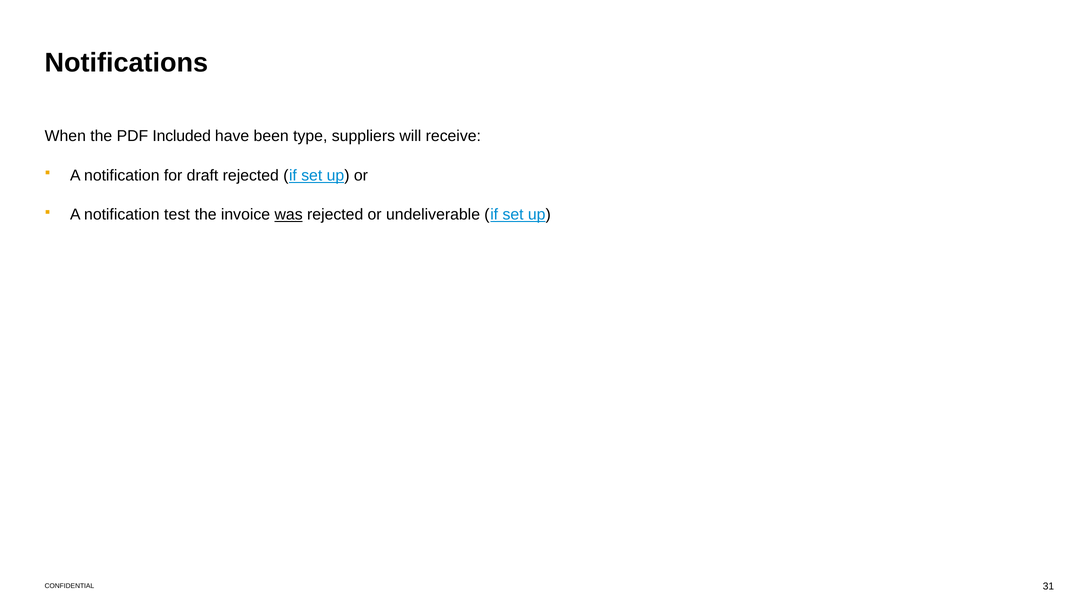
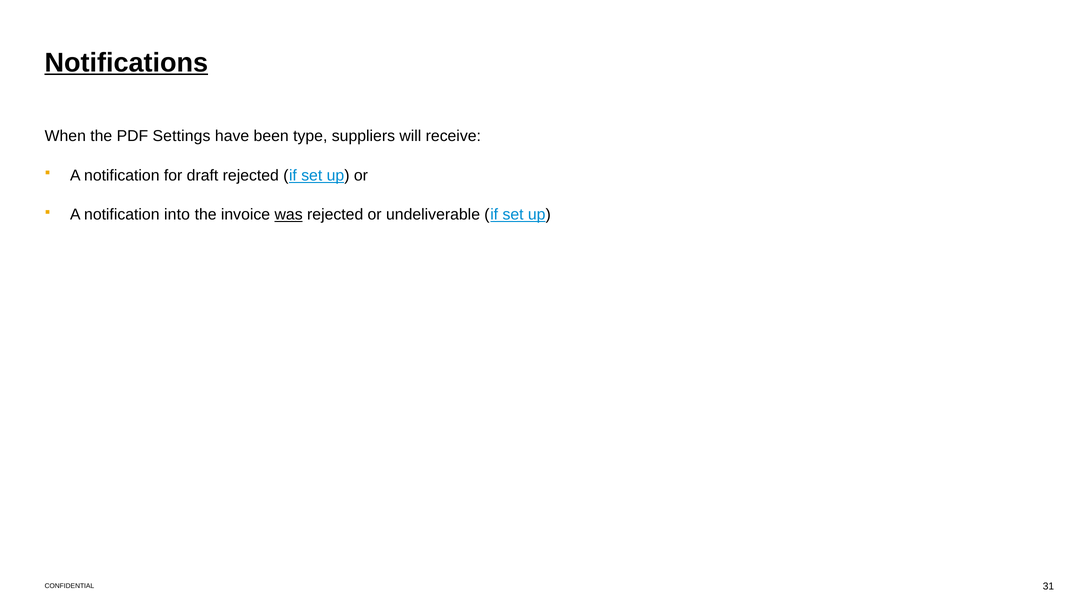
Notifications underline: none -> present
Included: Included -> Settings
test: test -> into
